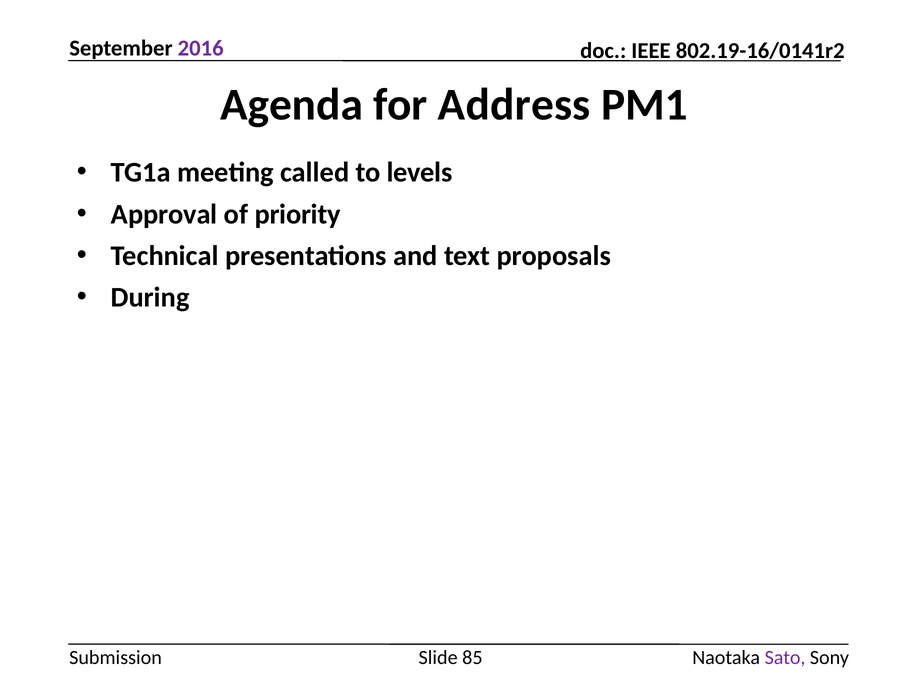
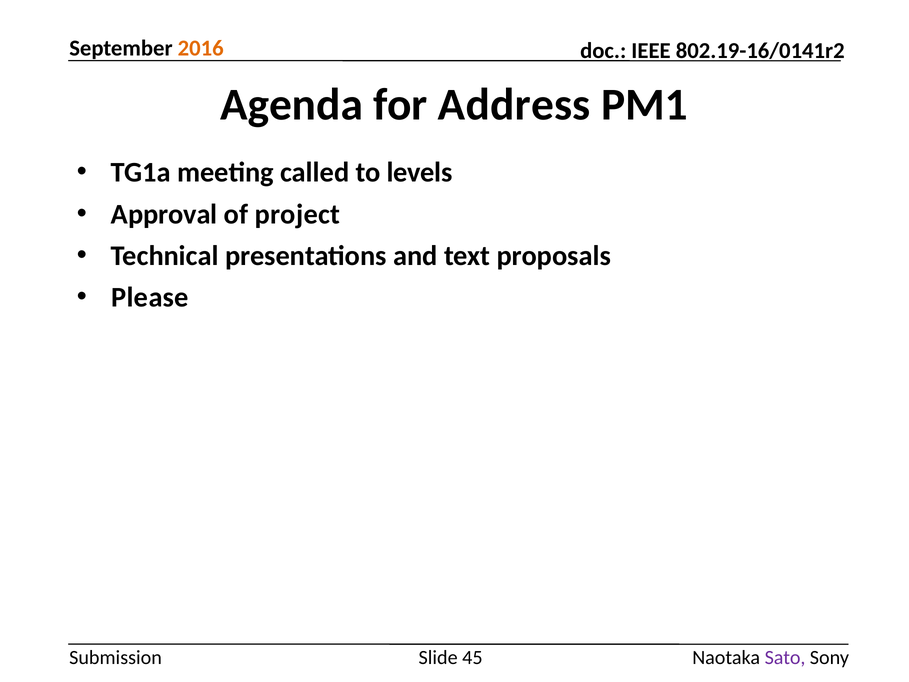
2016 colour: purple -> orange
priority: priority -> project
During: During -> Please
85: 85 -> 45
